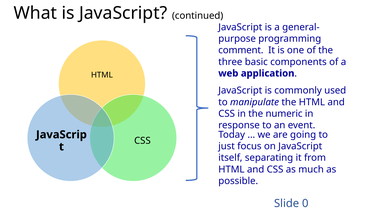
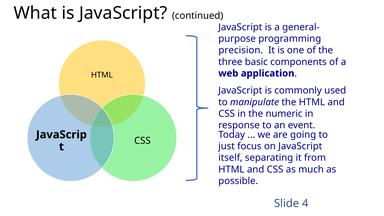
comment: comment -> precision
0: 0 -> 4
